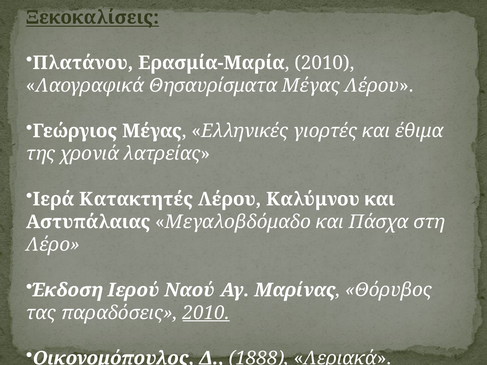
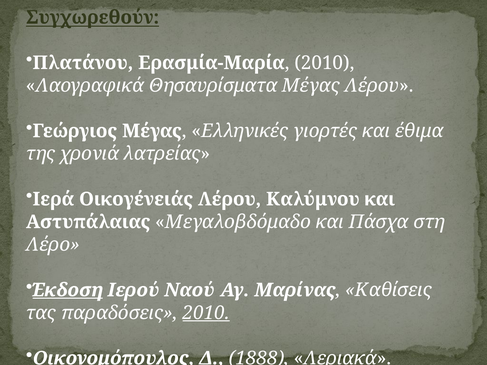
Ξεκοκαλίσεις: Ξεκοκαλίσεις -> Συγχωρεθούν
Κατακτητές: Κατακτητές -> Οικογένειάς
Έκδοση underline: none -> present
Θόρυβος: Θόρυβος -> Καθίσεις
